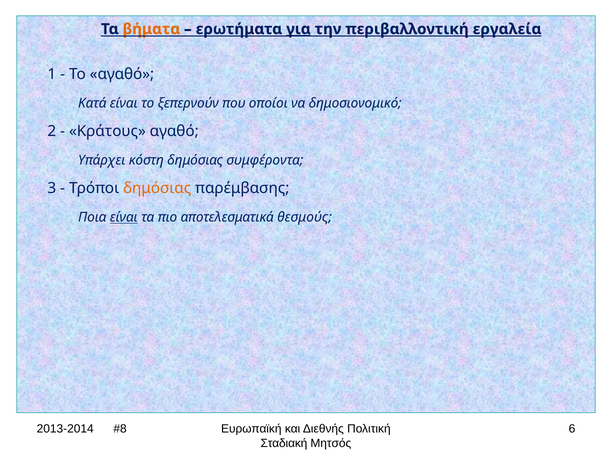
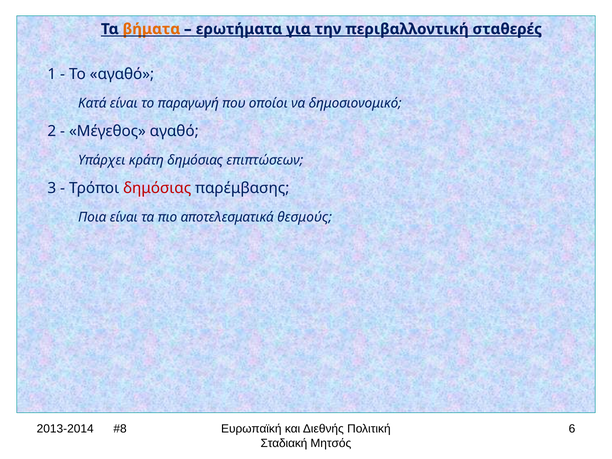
εργαλεία: εργαλεία -> σταθερές
ξεπερνούν: ξεπερνούν -> παραγωγή
Κράτους: Κράτους -> Μέγεθος
κόστη: κόστη -> κράτη
συμφέροντα: συμφέροντα -> επιπτώσεων
δημόσιας at (157, 188) colour: orange -> red
είναι at (124, 217) underline: present -> none
